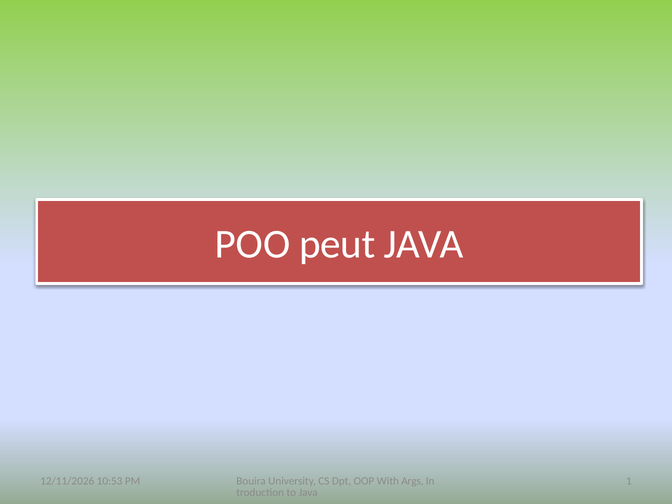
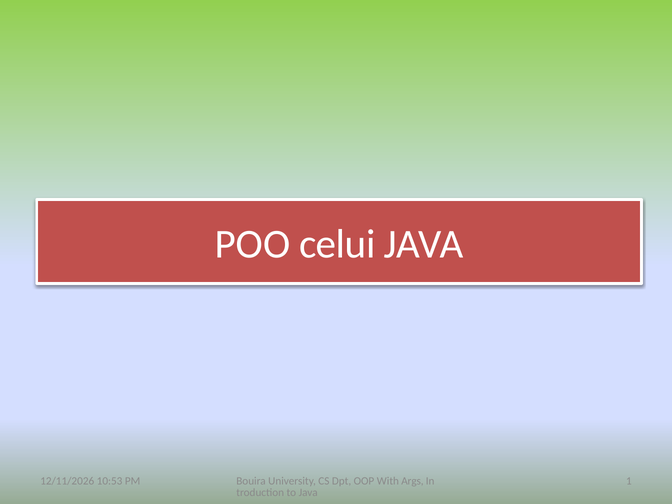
peut: peut -> celui
